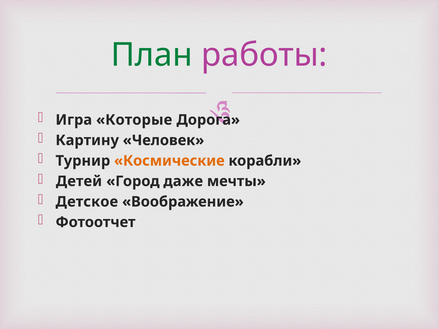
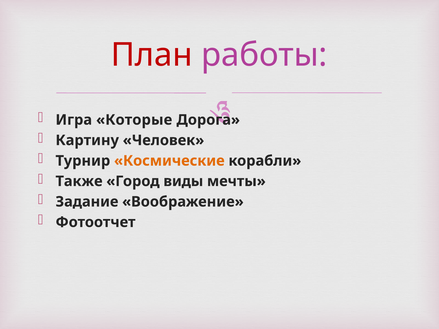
План colour: green -> red
Детей: Детей -> Также
даже: даже -> виды
Детское: Детское -> Задание
